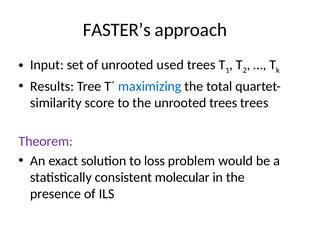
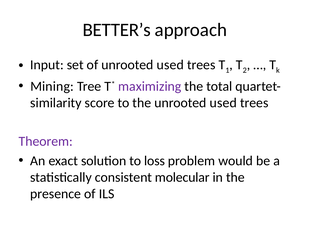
FASTER’s: FASTER’s -> BETTER’s
Results: Results -> Mining
maximizing colour: blue -> purple
the unrooted trees: trees -> used
